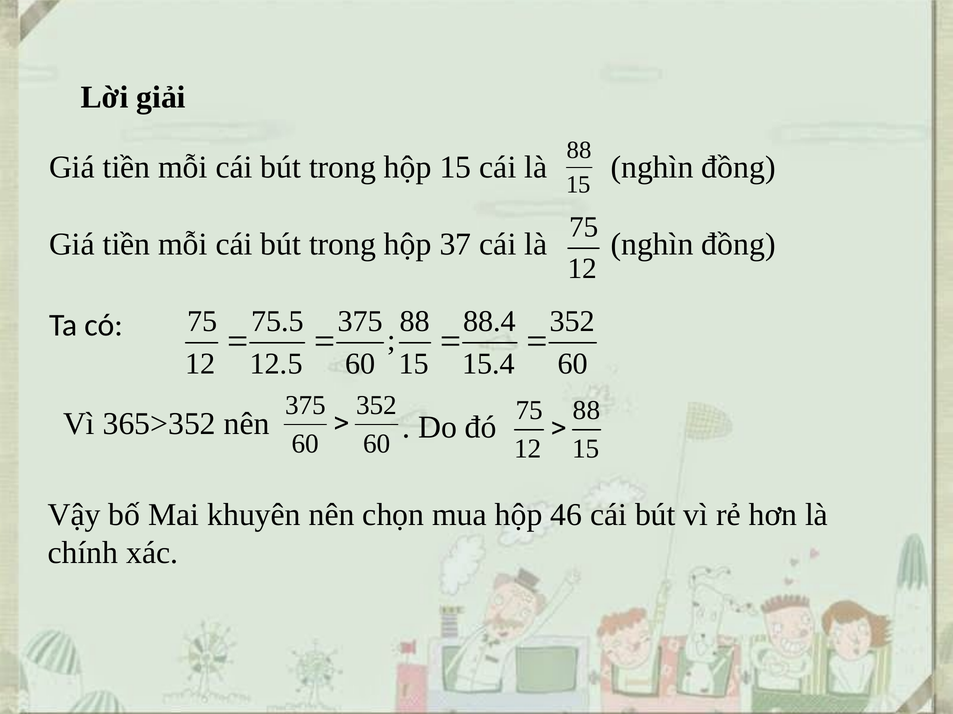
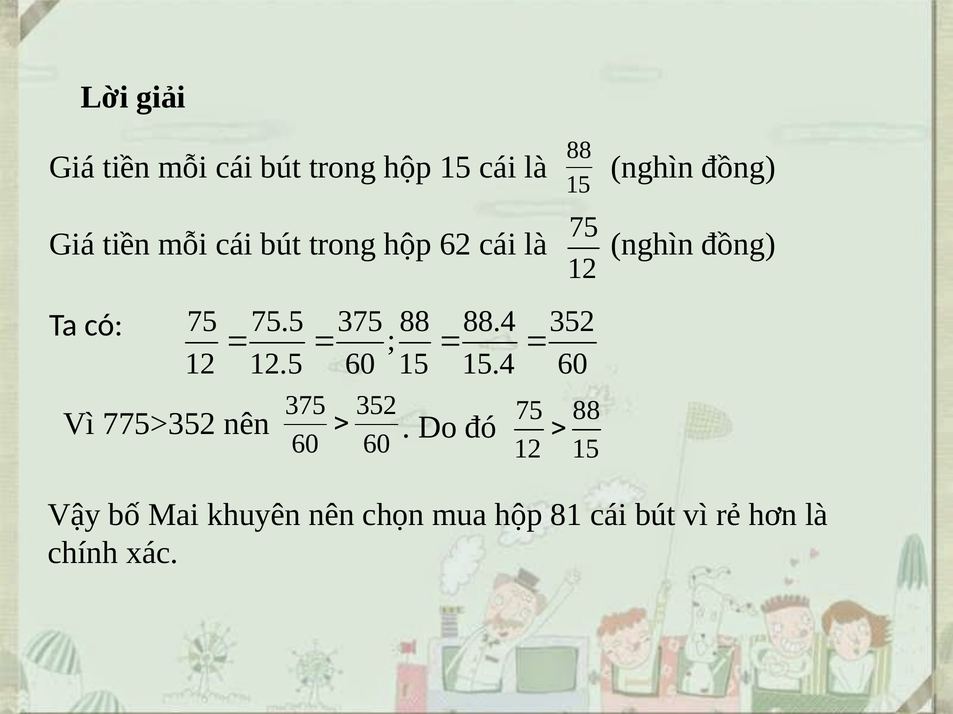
37: 37 -> 62
365>352: 365>352 -> 775>352
46: 46 -> 81
